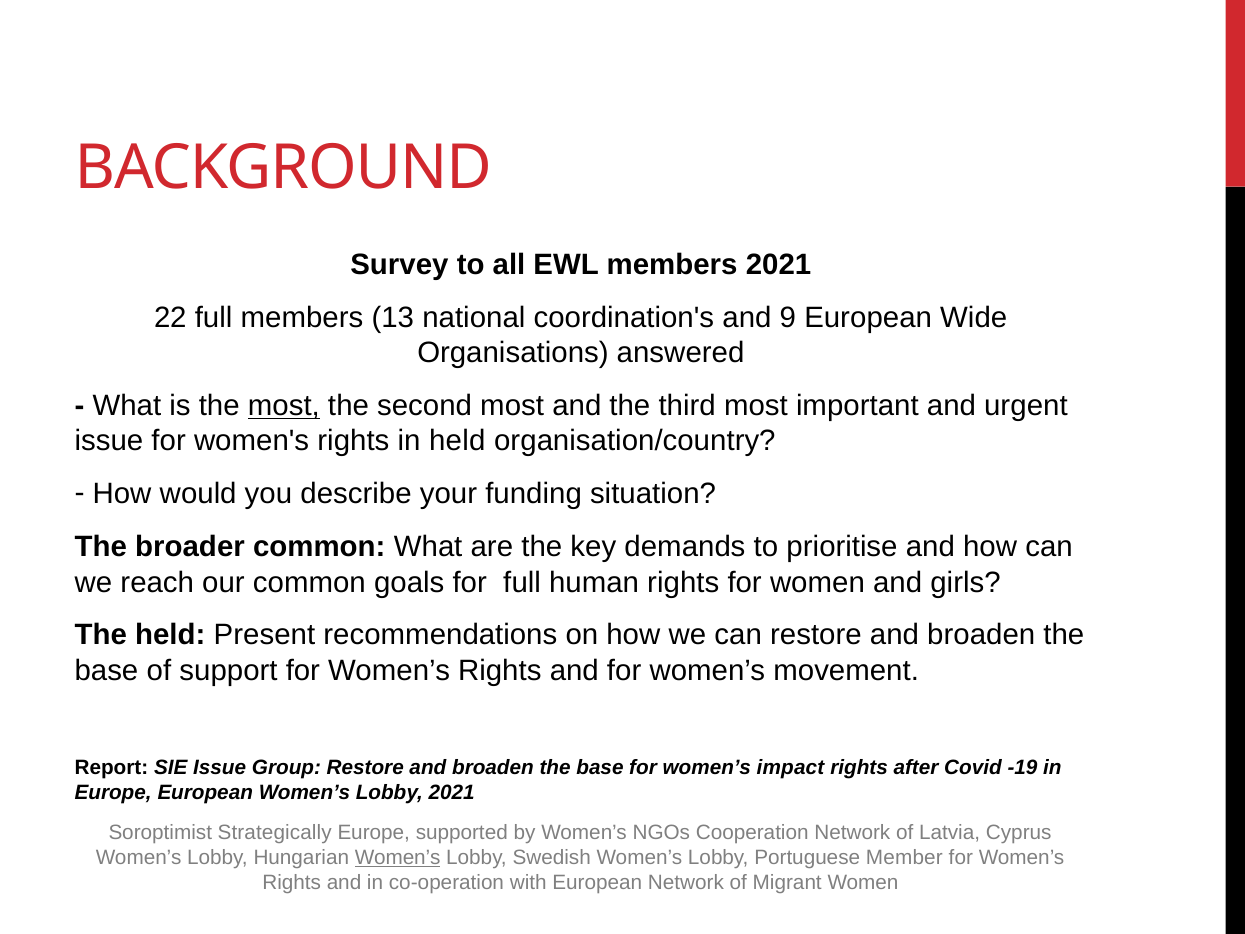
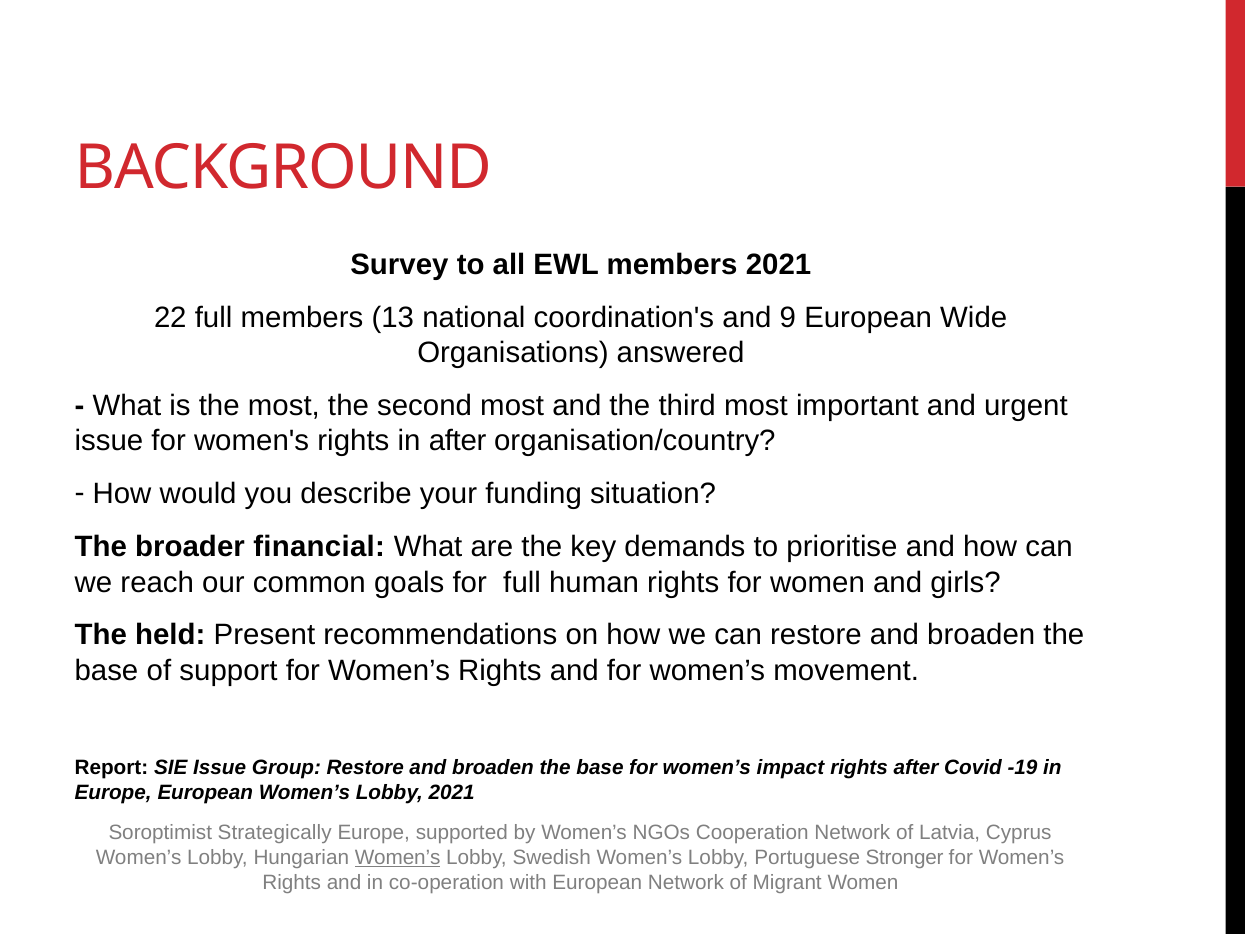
most at (284, 406) underline: present -> none
in held: held -> after
broader common: common -> financial
Member: Member -> Stronger
